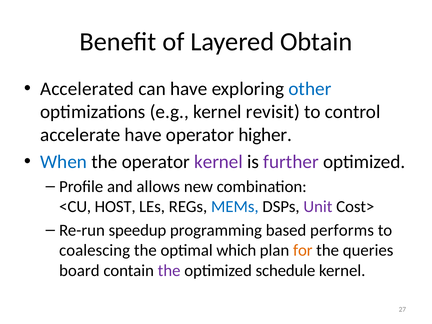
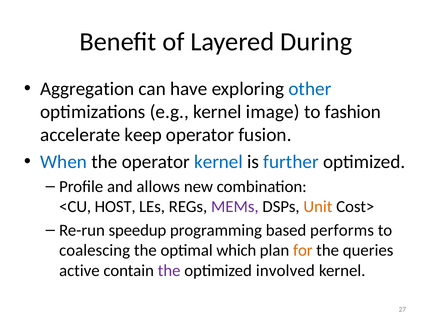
Obtain: Obtain -> During
Accelerated: Accelerated -> Aggregation
revisit: revisit -> image
control: control -> fashion
accelerate have: have -> keep
higher: higher -> fusion
kernel at (219, 162) colour: purple -> blue
further colour: purple -> blue
MEMs colour: blue -> purple
Unit colour: purple -> orange
board: board -> active
schedule: schedule -> involved
